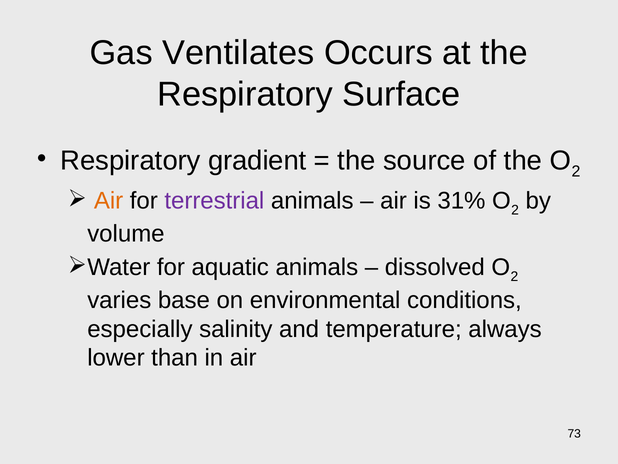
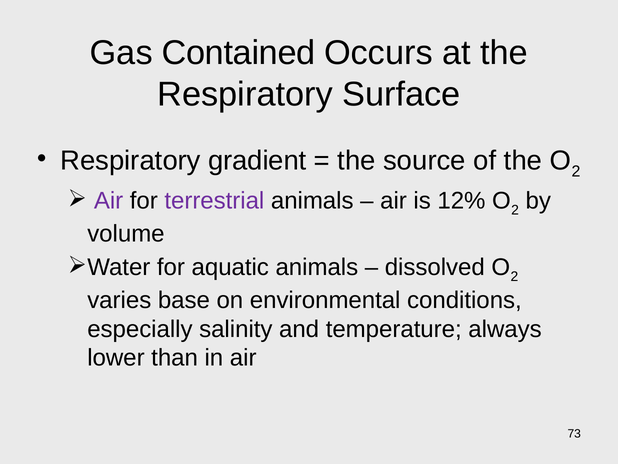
Ventilates: Ventilates -> Contained
Air at (109, 201) colour: orange -> purple
31%: 31% -> 12%
